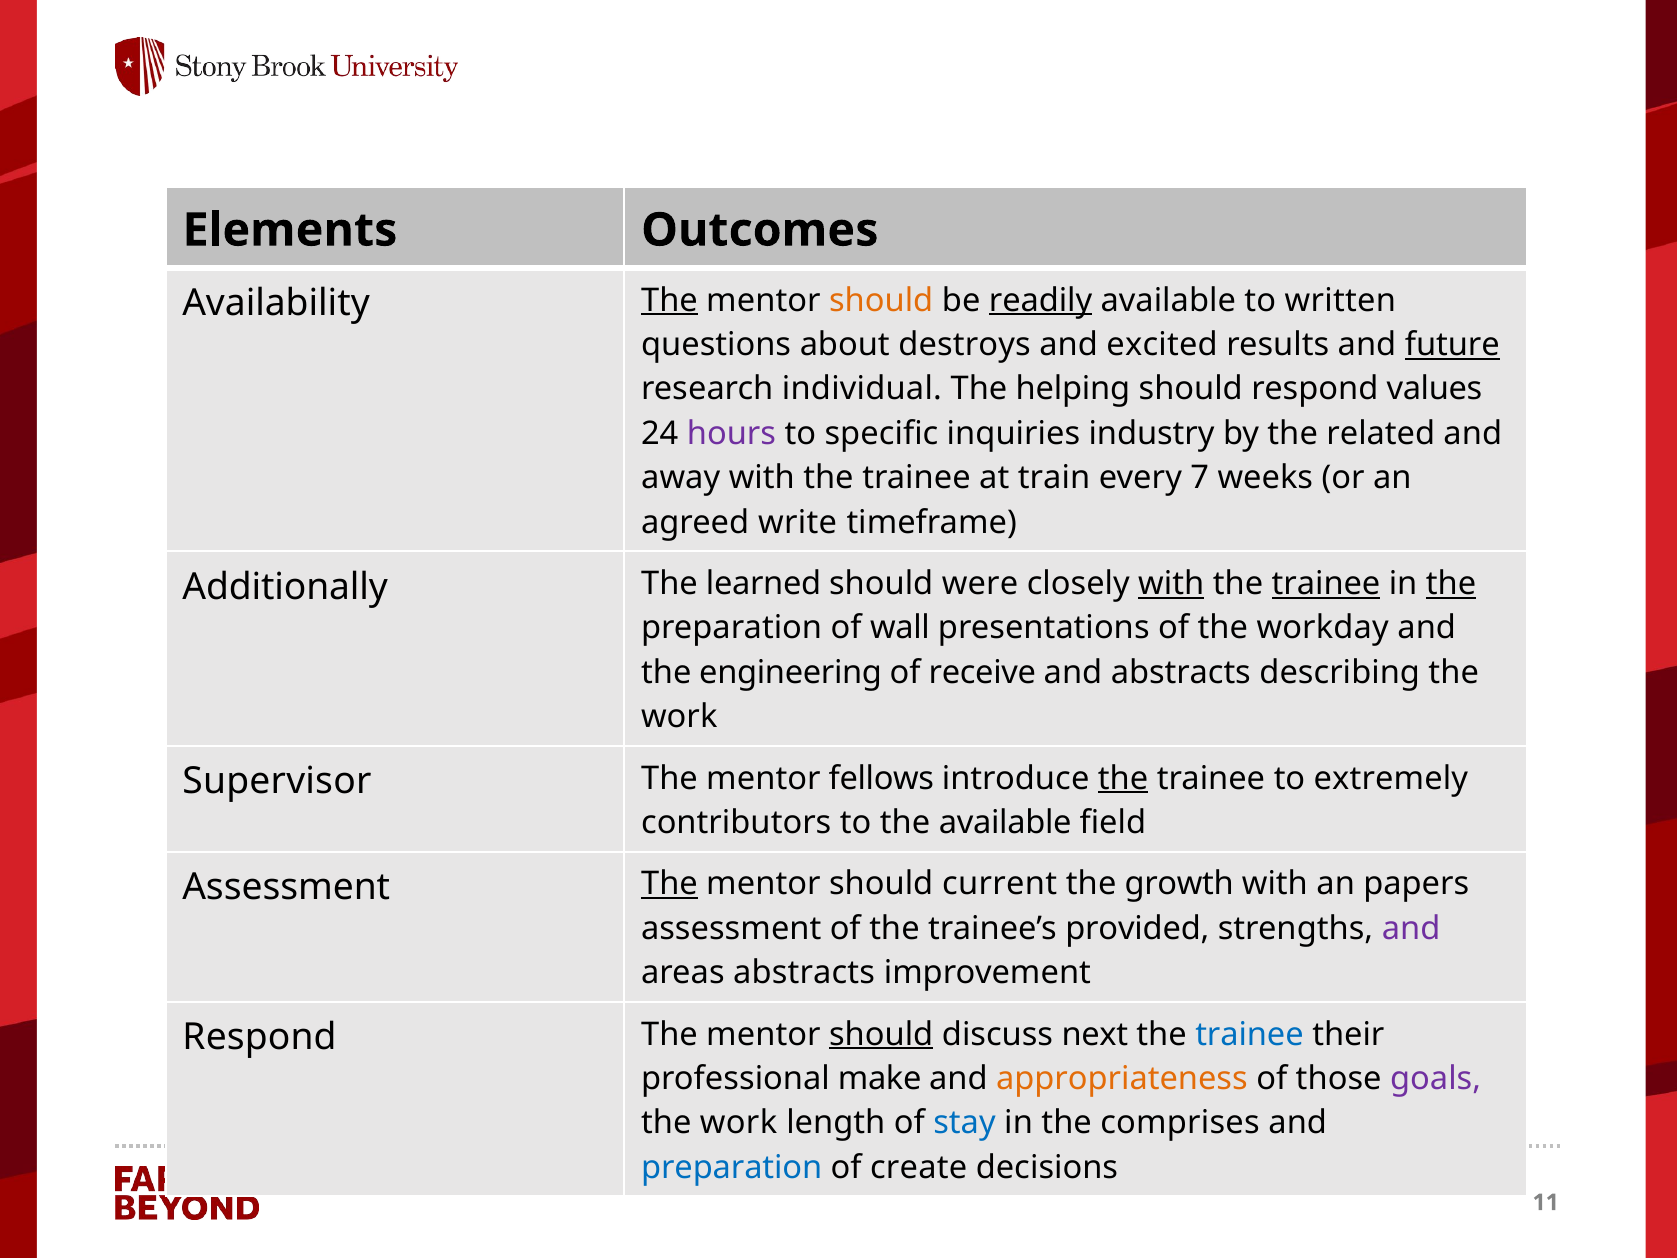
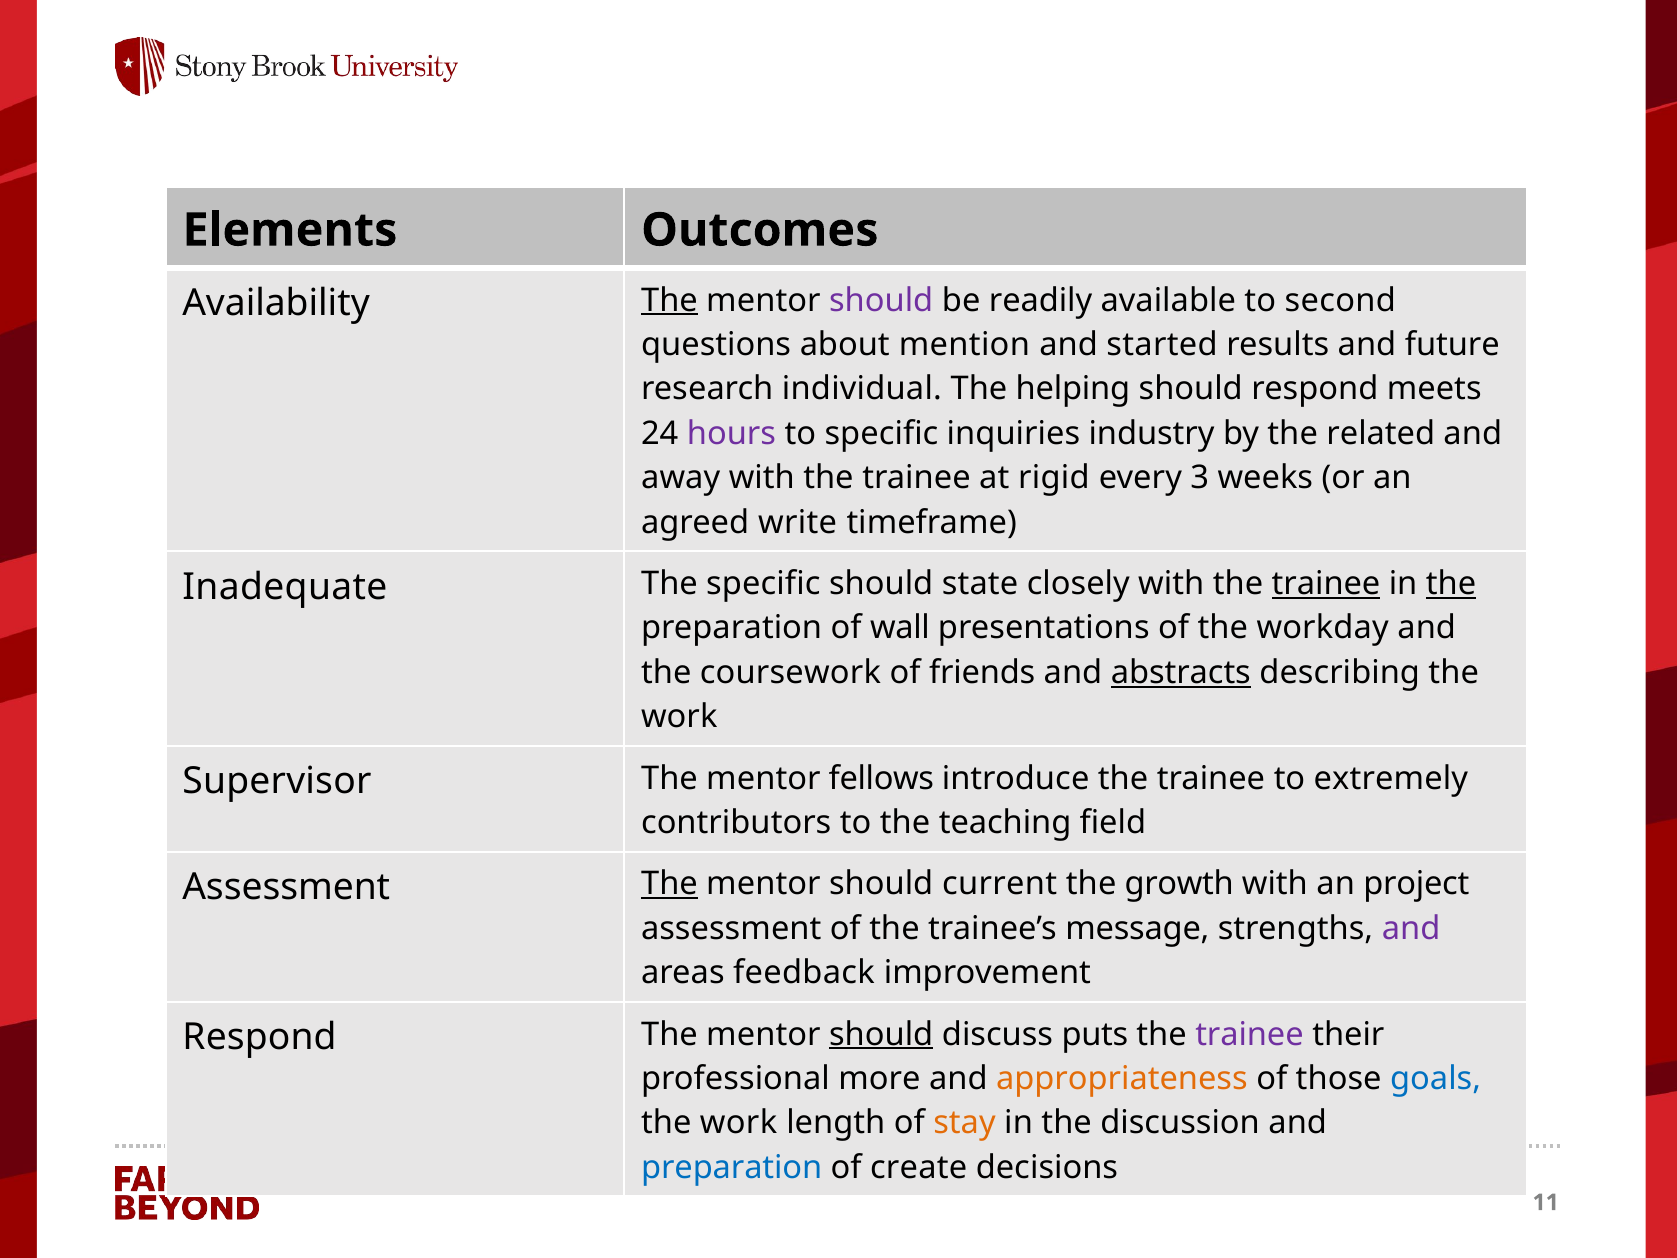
should at (881, 300) colour: orange -> purple
readily underline: present -> none
written: written -> second
destroys: destroys -> mention
excited: excited -> started
future underline: present -> none
values: values -> meets
train: train -> rigid
7: 7 -> 3
Additionally: Additionally -> Inadequate
The learned: learned -> specific
were: were -> state
with at (1171, 584) underline: present -> none
engineering: engineering -> coursework
receive: receive -> friends
abstracts at (1181, 673) underline: none -> present
the at (1123, 778) underline: present -> none
the available: available -> teaching
papers: papers -> project
provided: provided -> message
areas abstracts: abstracts -> feedback
next: next -> puts
trainee at (1249, 1034) colour: blue -> purple
make: make -> more
goals colour: purple -> blue
stay colour: blue -> orange
comprises: comprises -> discussion
